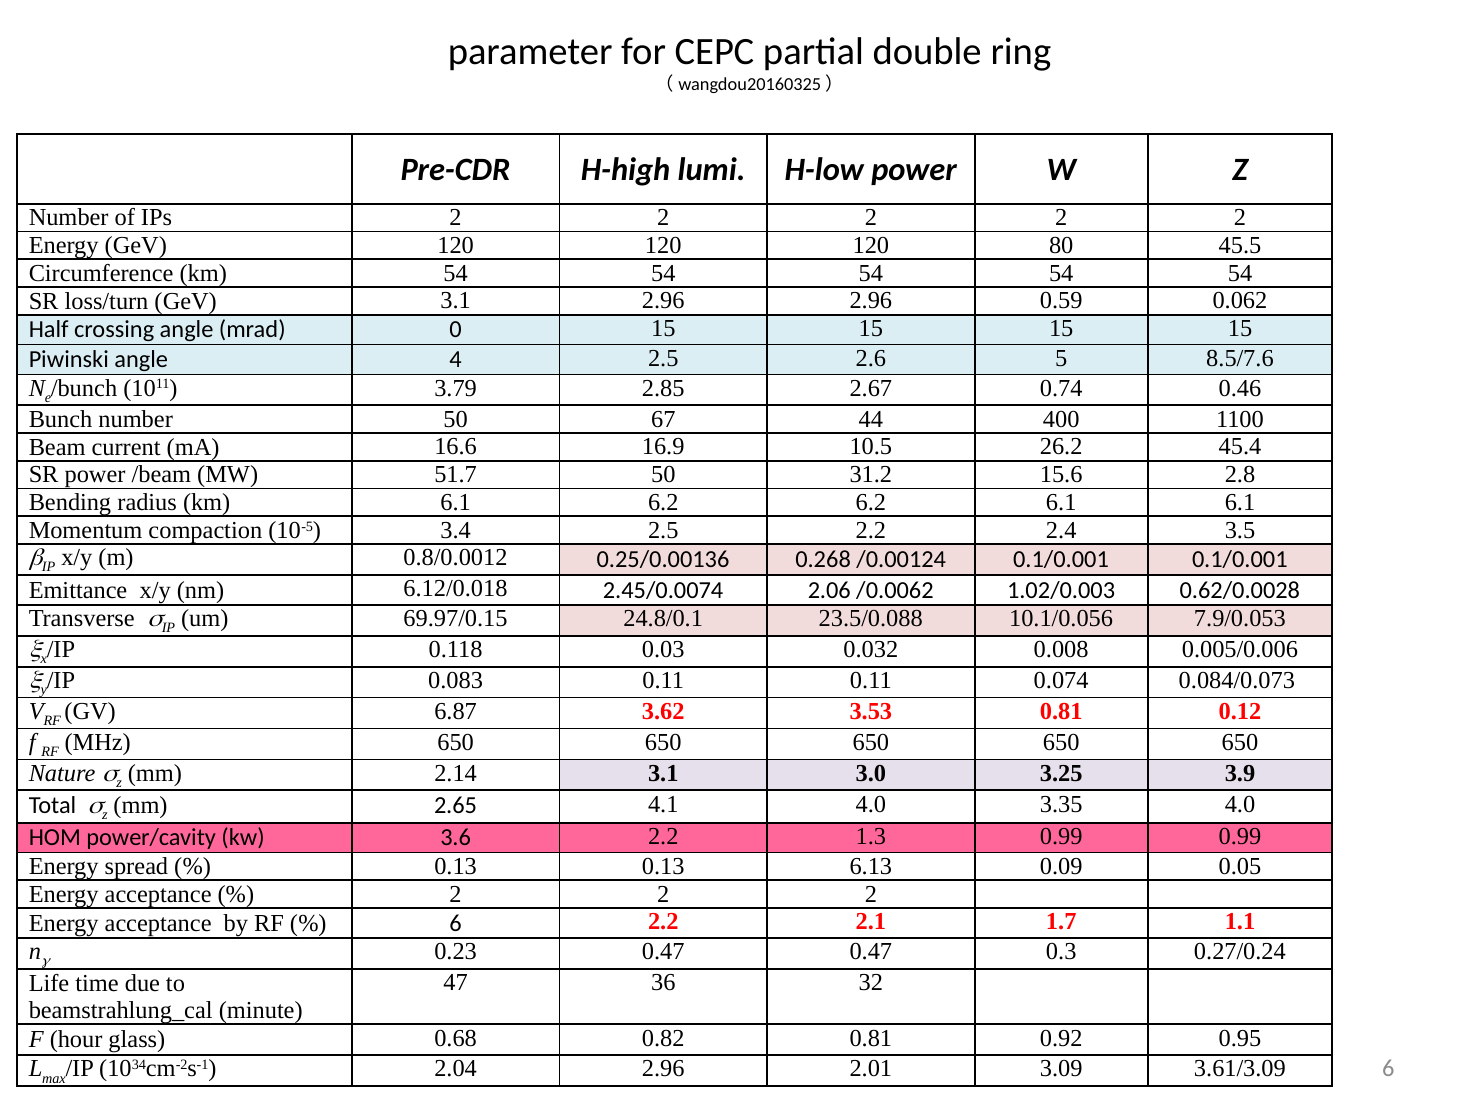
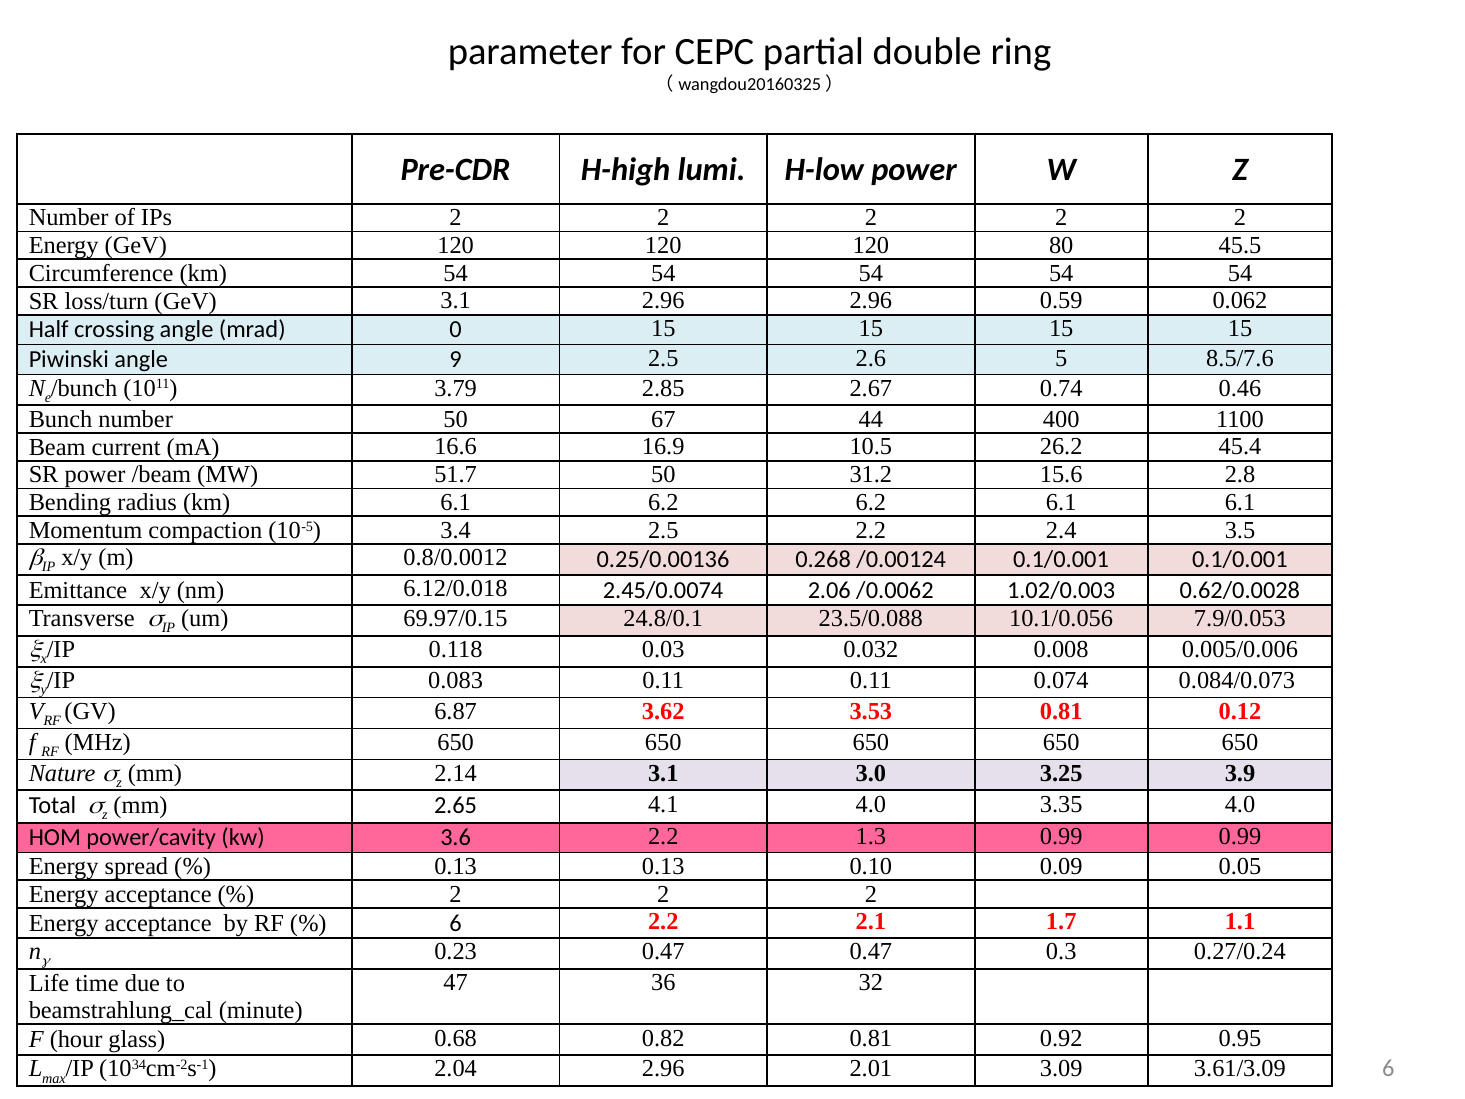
4: 4 -> 9
6.13: 6.13 -> 0.10
